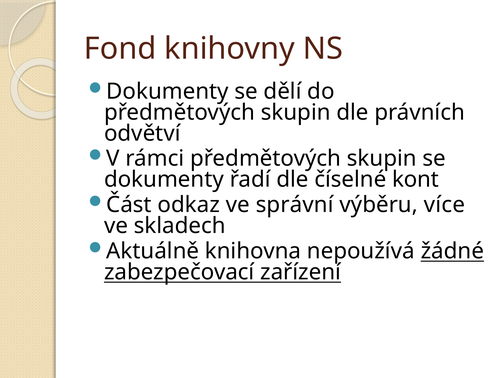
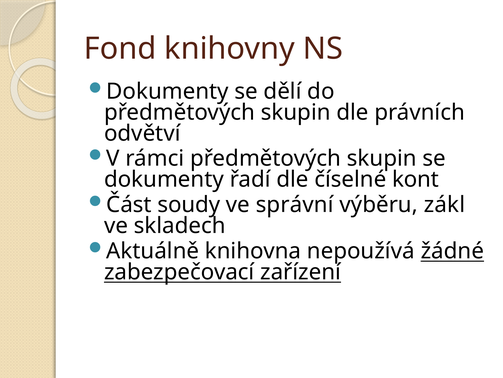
odkaz: odkaz -> soudy
více: více -> zákl
